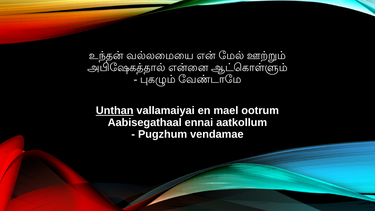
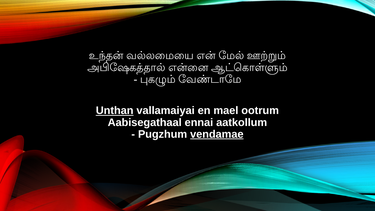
vendamae underline: none -> present
